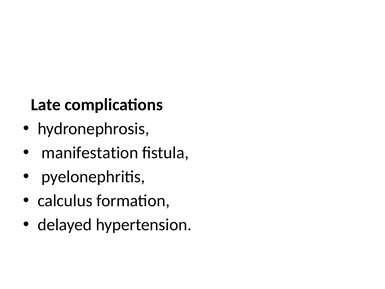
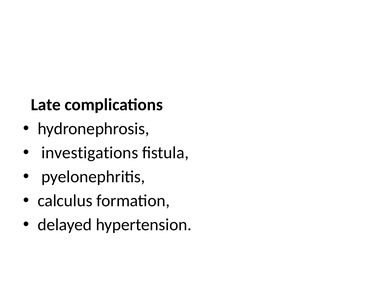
manifestation: manifestation -> investigations
